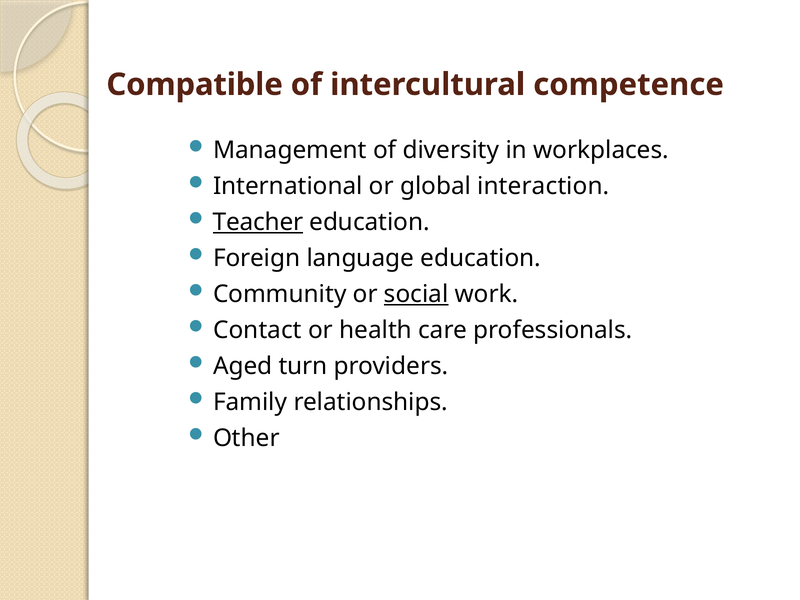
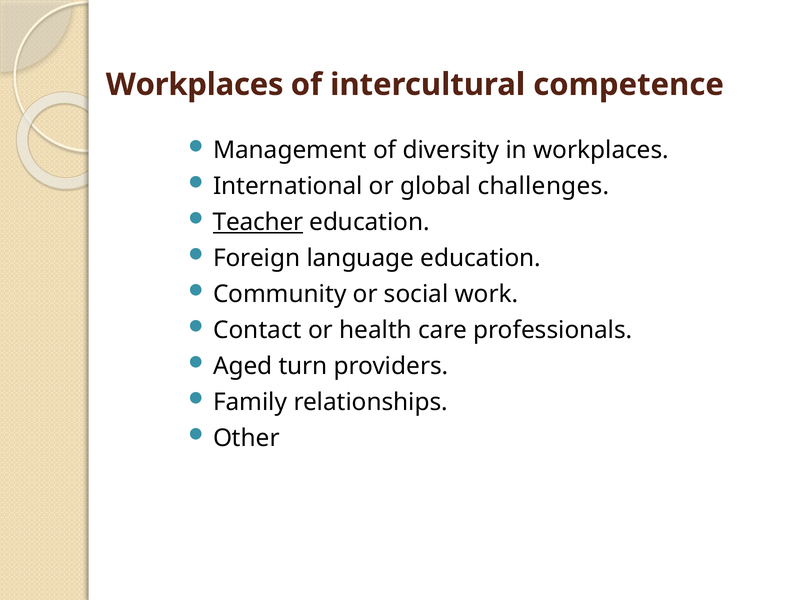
Compatible at (195, 85): Compatible -> Workplaces
interaction: interaction -> challenges
social underline: present -> none
